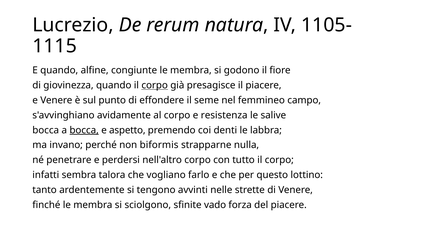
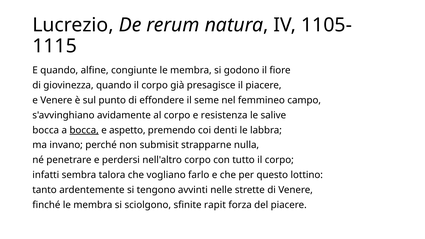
corpo at (155, 85) underline: present -> none
biformis: biformis -> submisit
vado: vado -> rapit
